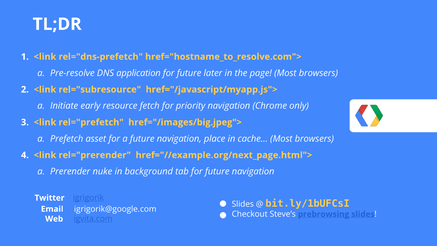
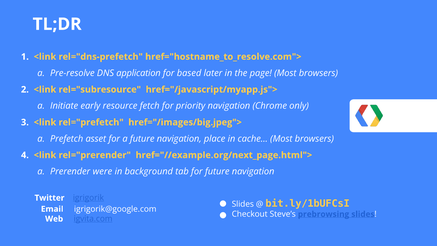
future at (189, 73): future -> based
nuke: nuke -> were
